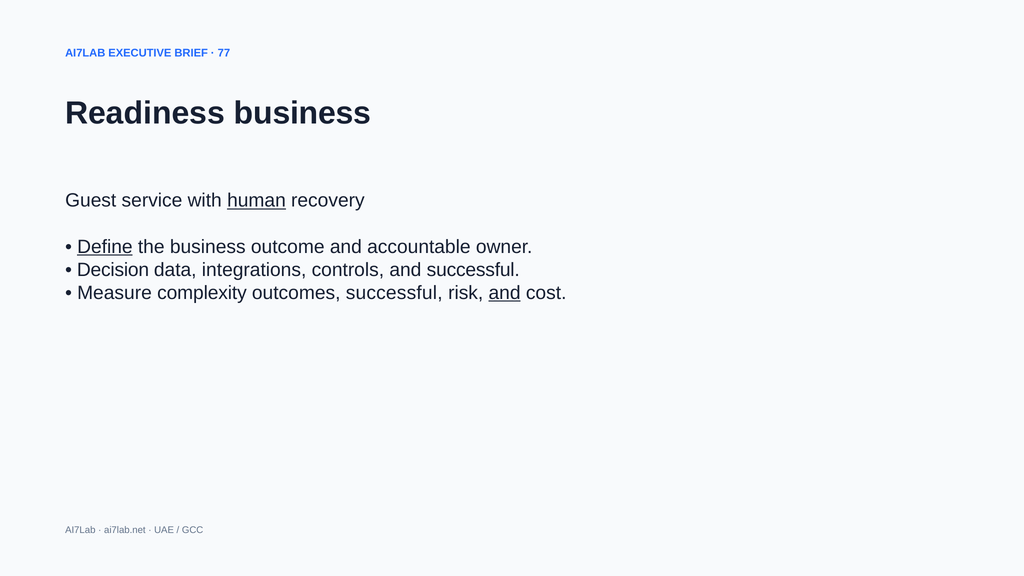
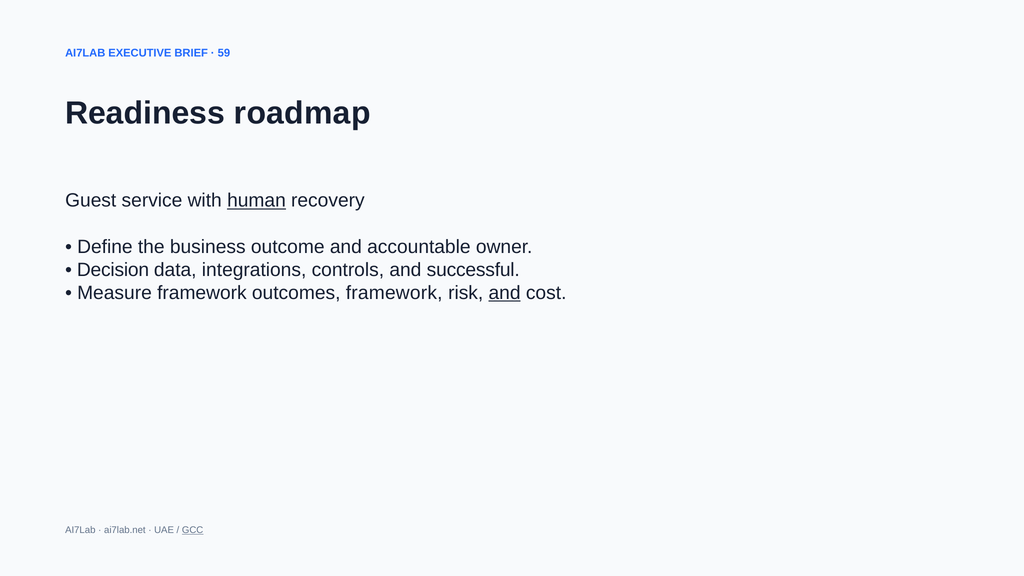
77: 77 -> 59
Readiness business: business -> roadmap
Define underline: present -> none
Measure complexity: complexity -> framework
outcomes successful: successful -> framework
GCC underline: none -> present
